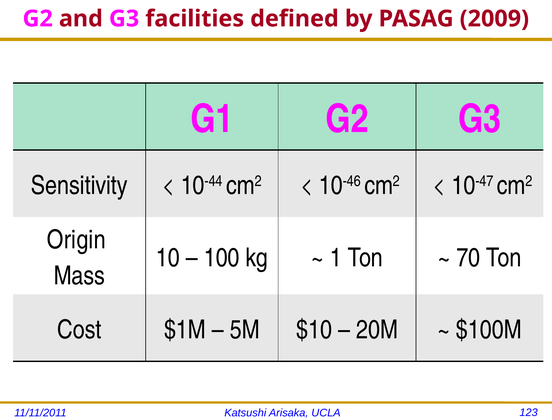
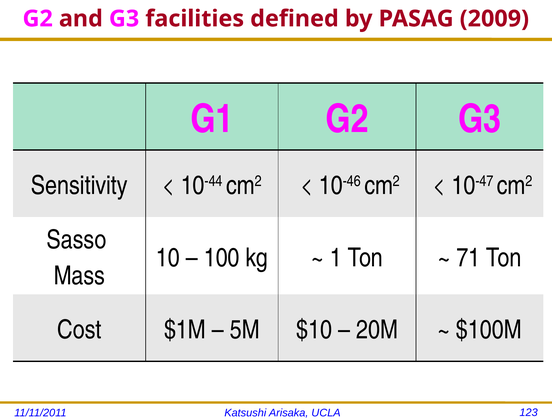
Origin: Origin -> Sasso
70: 70 -> 71
